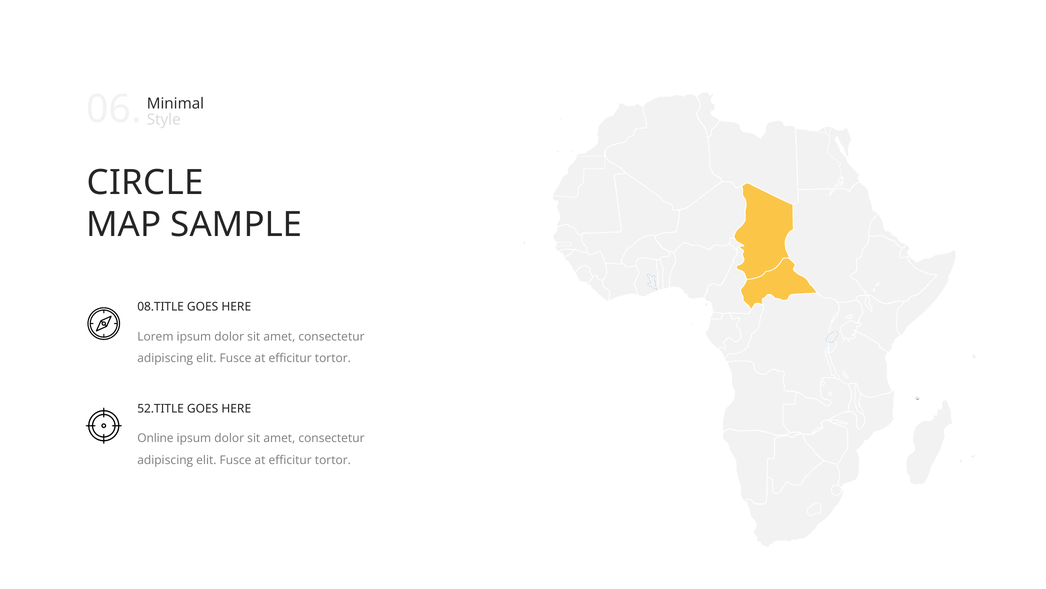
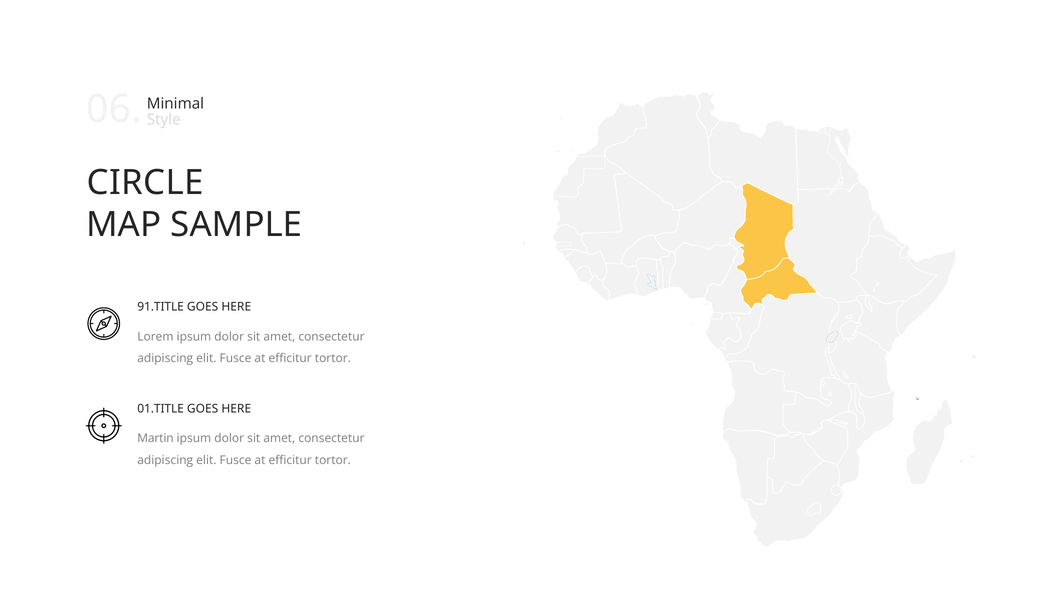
08.TITLE: 08.TITLE -> 91.TITLE
52.TITLE: 52.TITLE -> 01.TITLE
Online: Online -> Martin
